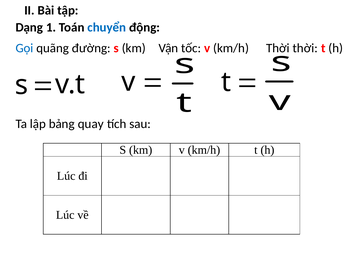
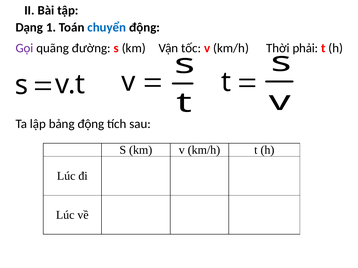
Gọi colour: blue -> purple
Thời thời: thời -> phải
bảng quay: quay -> động
